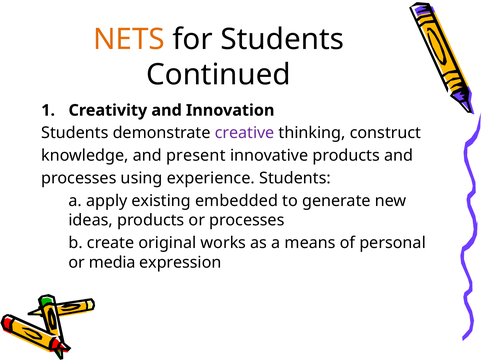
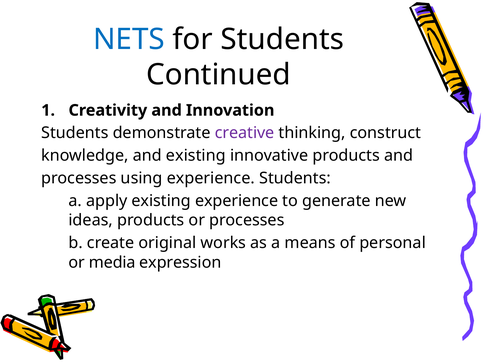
NETS colour: orange -> blue
and present: present -> existing
existing embedded: embedded -> experience
